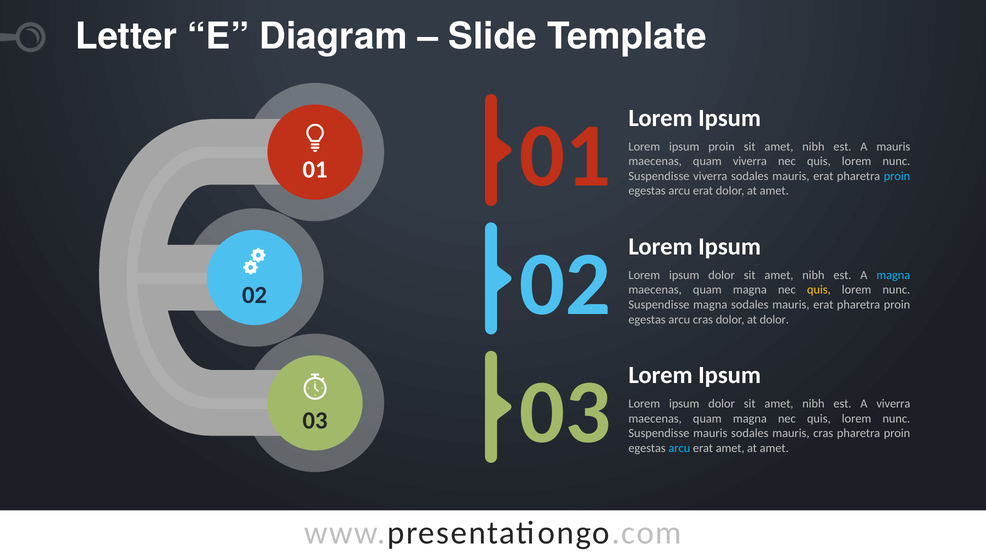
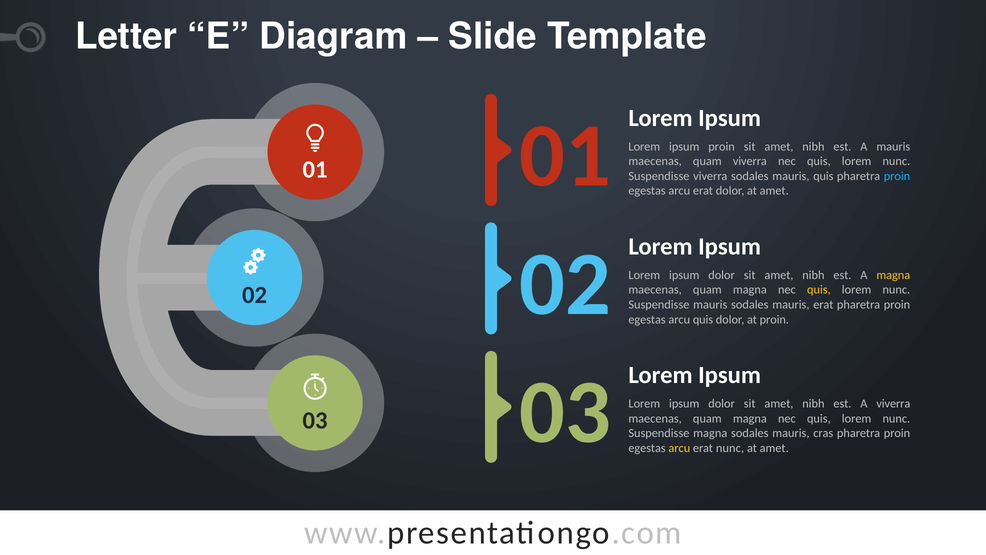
viverra sodales mauris erat: erat -> quis
magna at (893, 275) colour: light blue -> yellow
Suspendisse magna: magna -> mauris
arcu cras: cras -> quis
at dolor: dolor -> proin
Suspendisse mauris: mauris -> magna
arcu at (679, 448) colour: light blue -> yellow
erat amet: amet -> nunc
